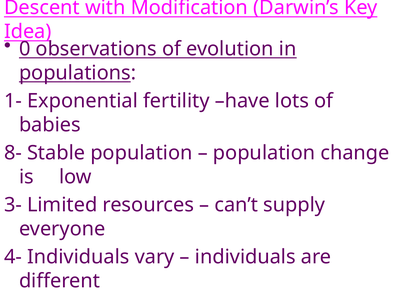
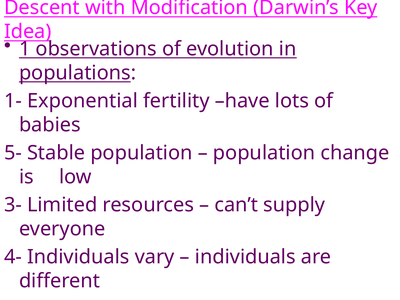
0: 0 -> 1
8- at (13, 153): 8- -> 5-
